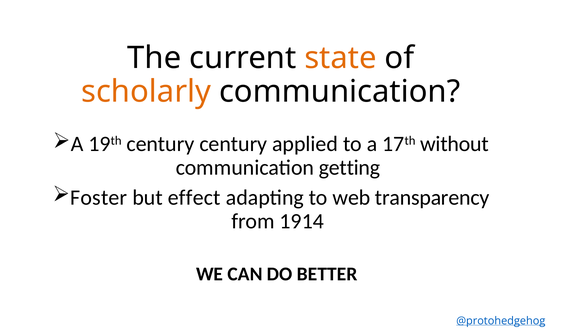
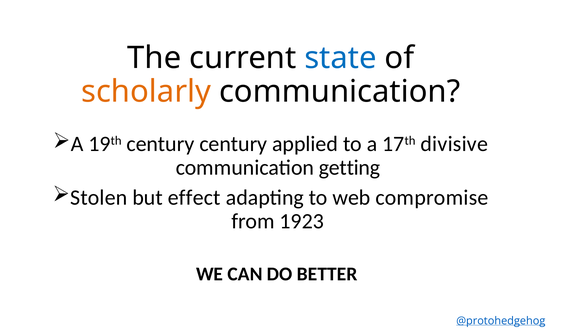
state colour: orange -> blue
without: without -> divisive
Foster: Foster -> Stolen
transparency: transparency -> compromise
1914: 1914 -> 1923
